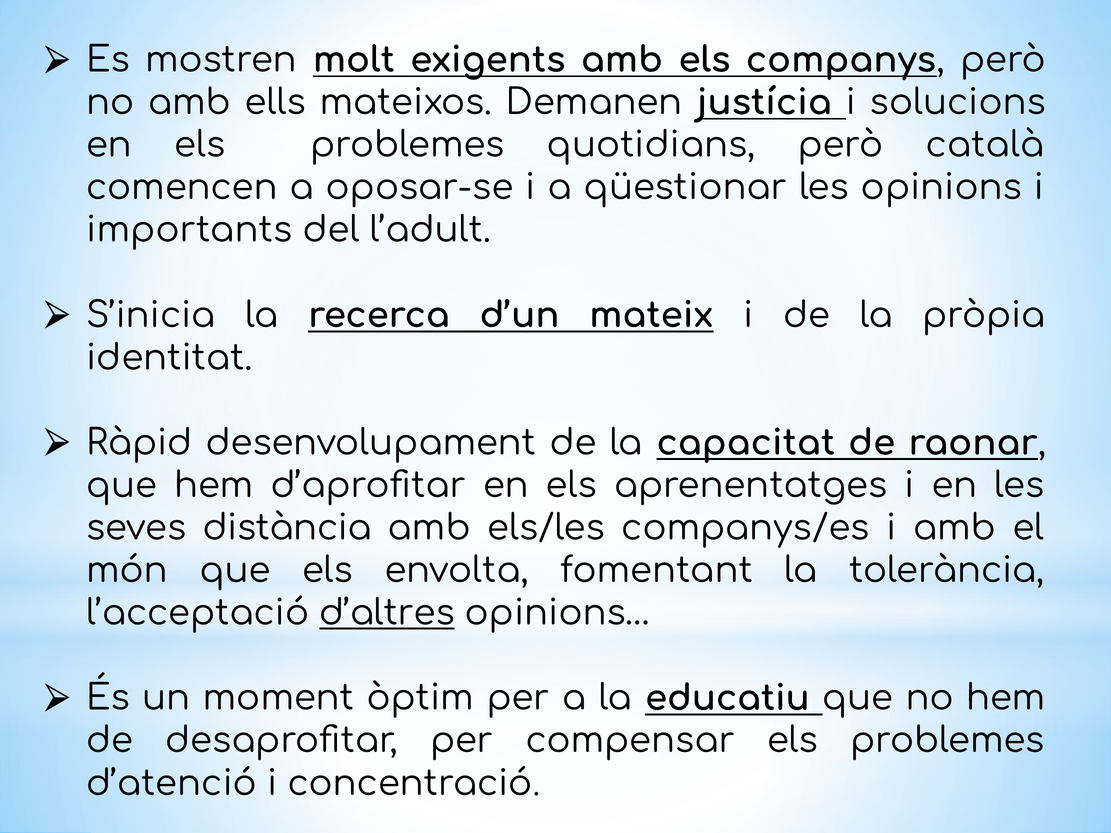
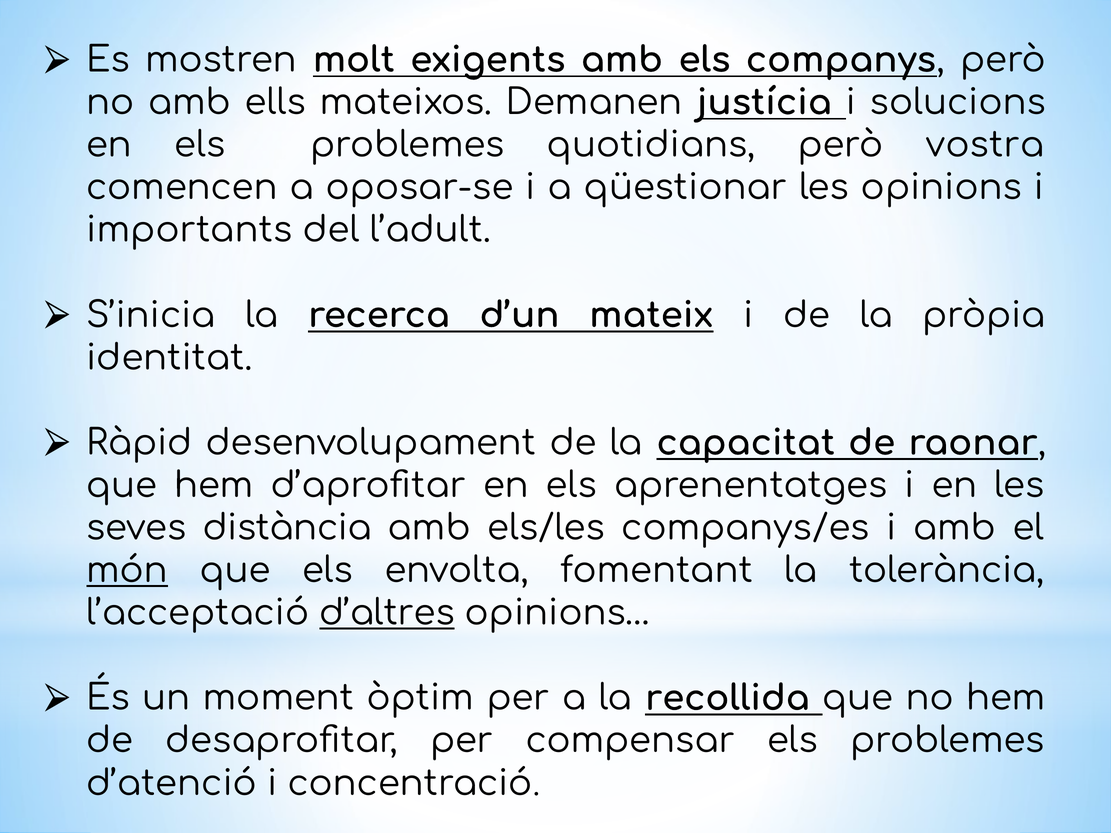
català: català -> vostra
món underline: none -> present
educatiu: educatiu -> recollida
